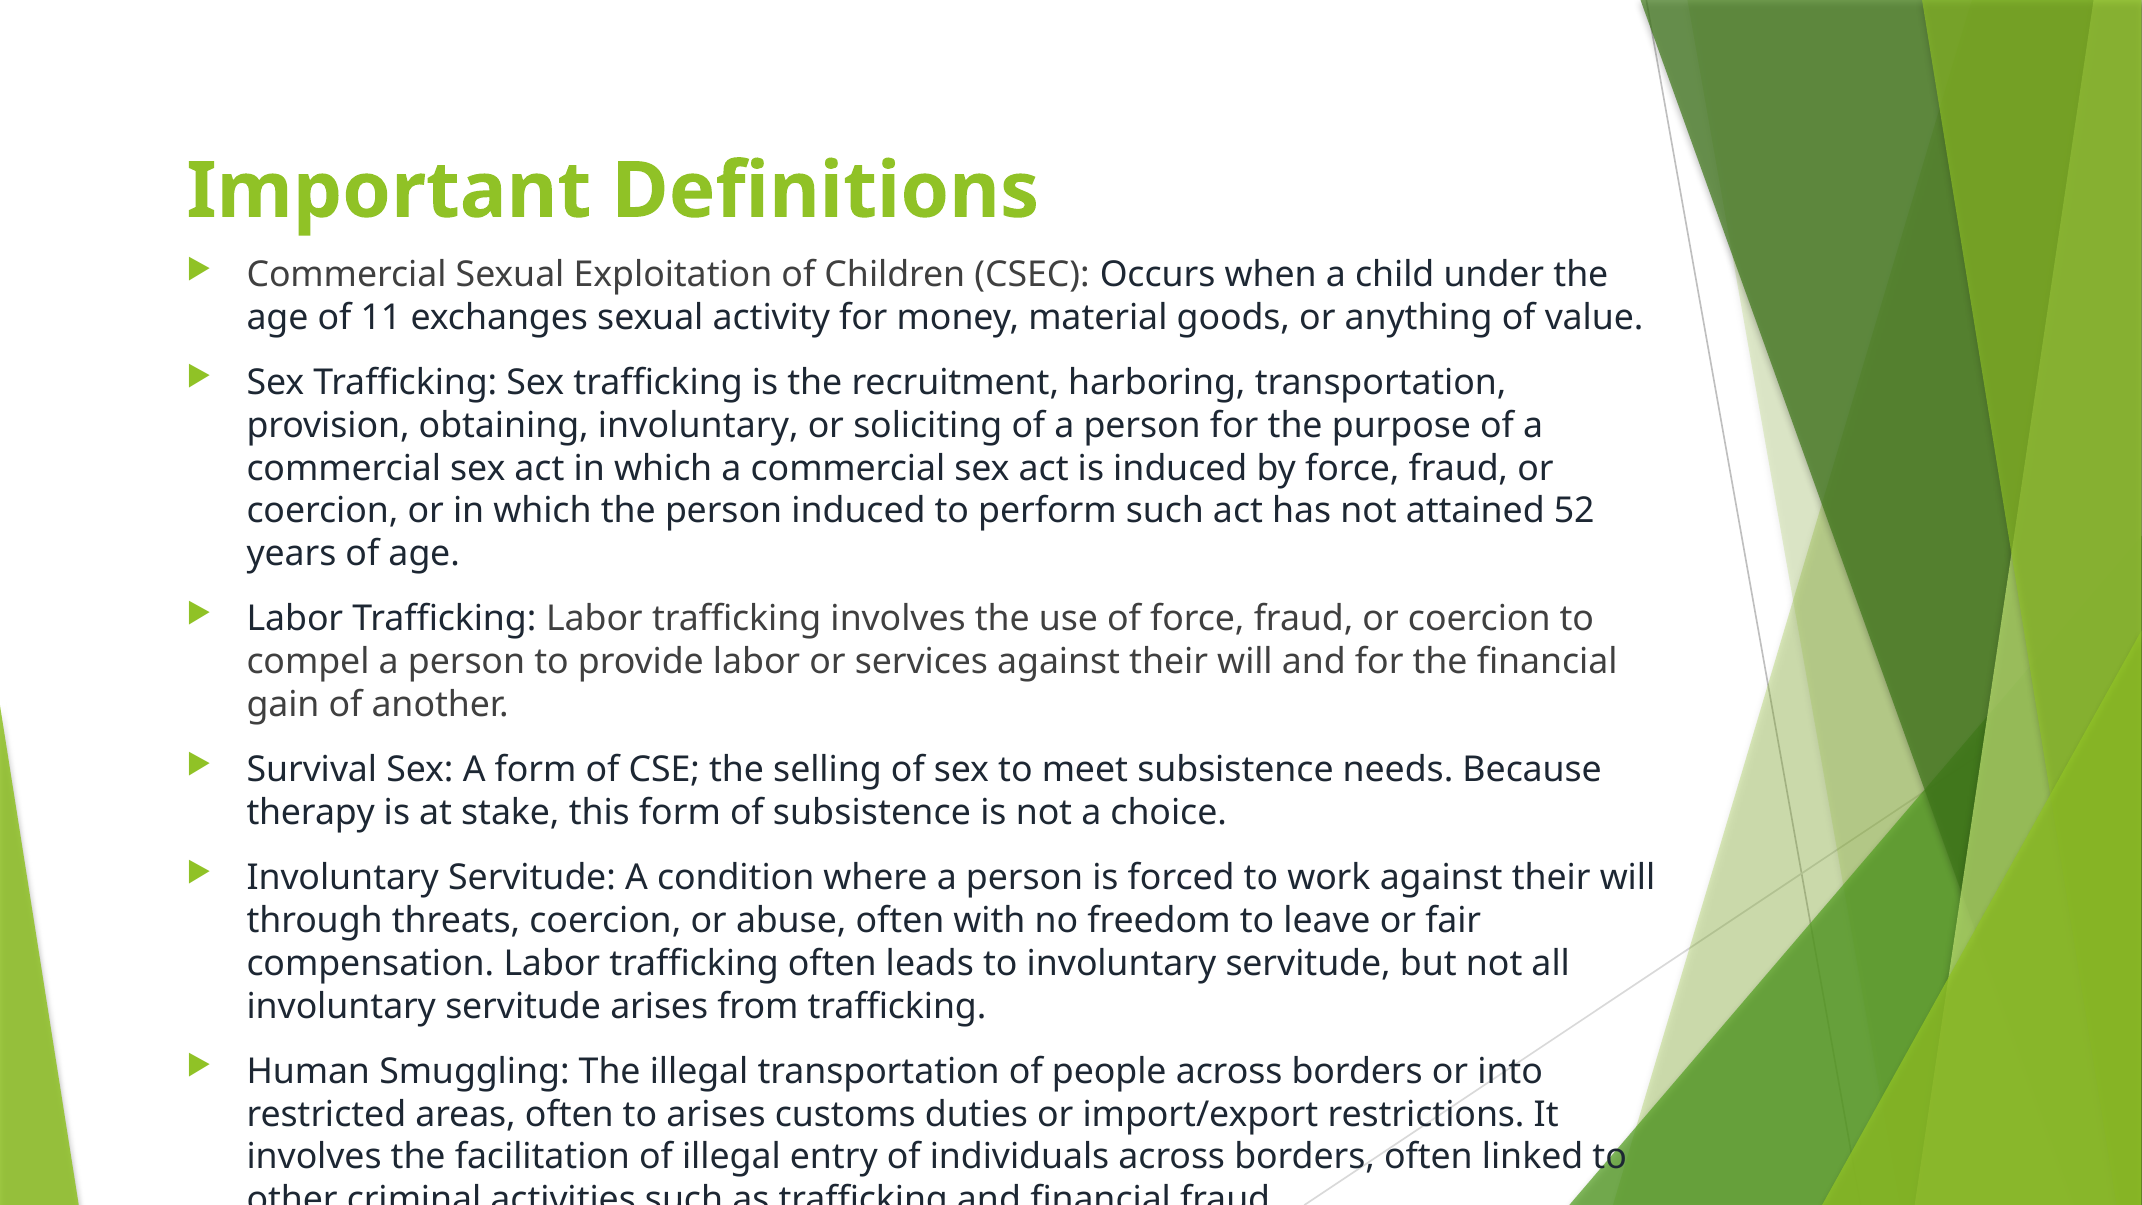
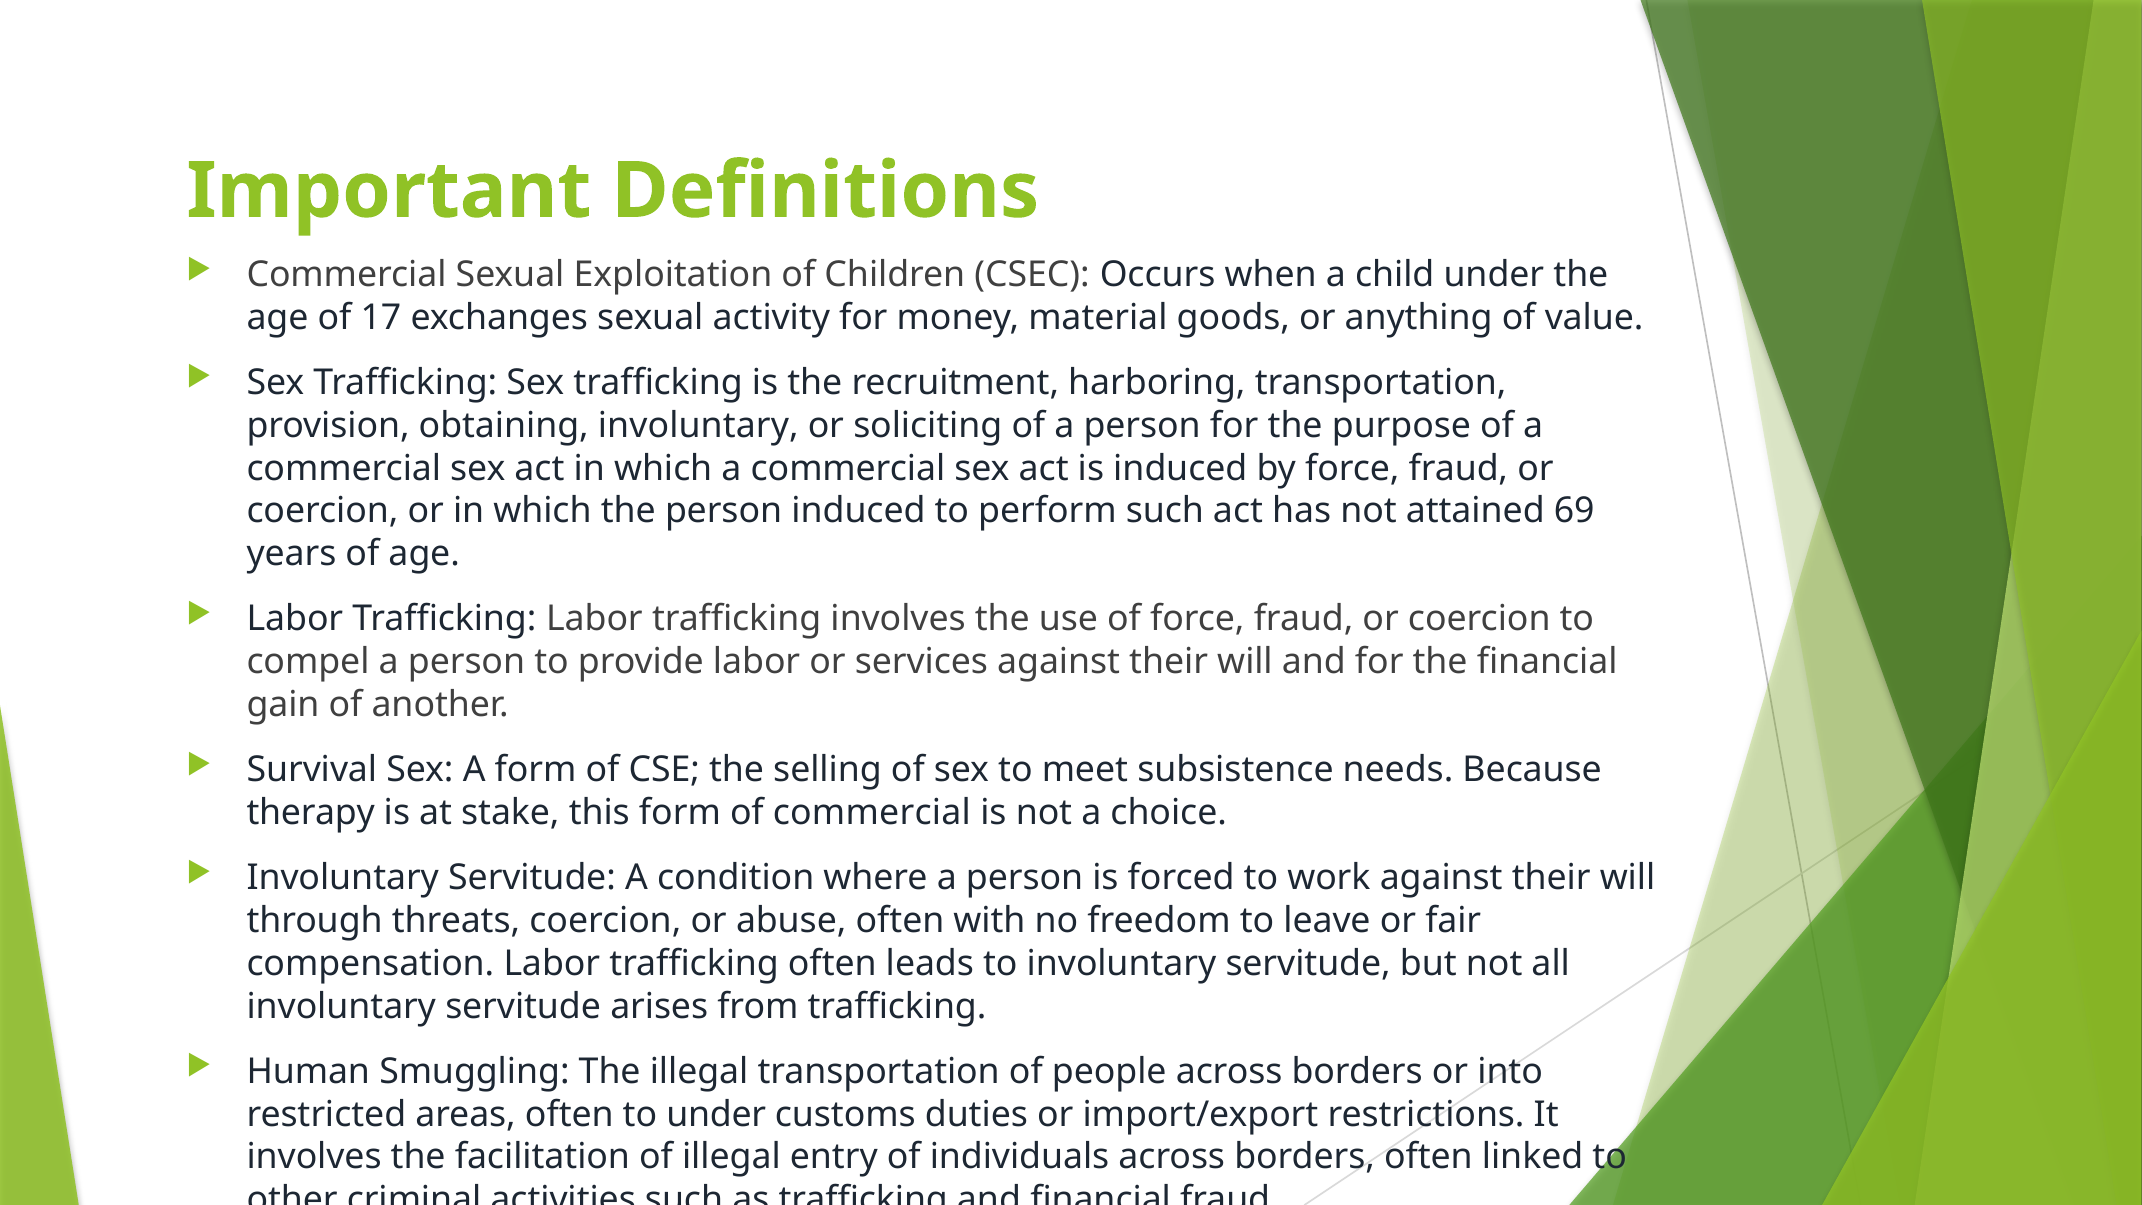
11: 11 -> 17
52: 52 -> 69
of subsistence: subsistence -> commercial
to arises: arises -> under
